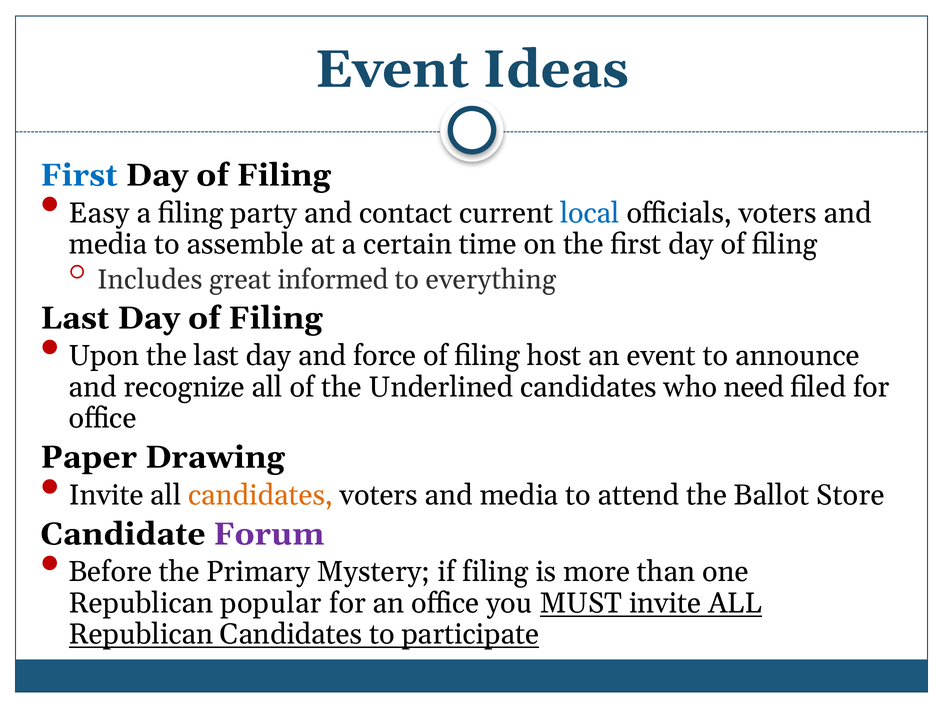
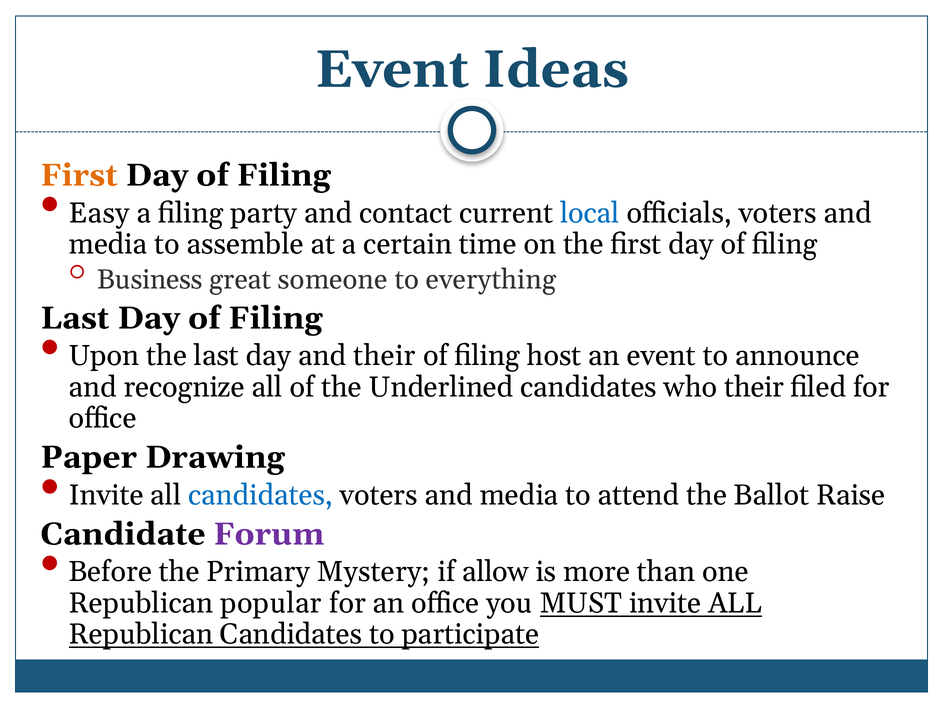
First at (79, 175) colour: blue -> orange
Includes: Includes -> Business
informed: informed -> someone
and force: force -> their
who need: need -> their
candidates at (261, 495) colour: orange -> blue
Store: Store -> Raise
if filing: filing -> allow
